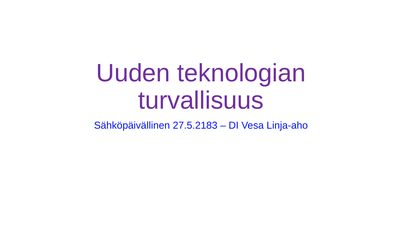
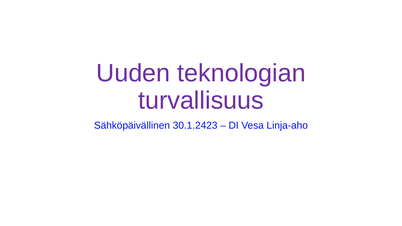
27.5.2183: 27.5.2183 -> 30.1.2423
